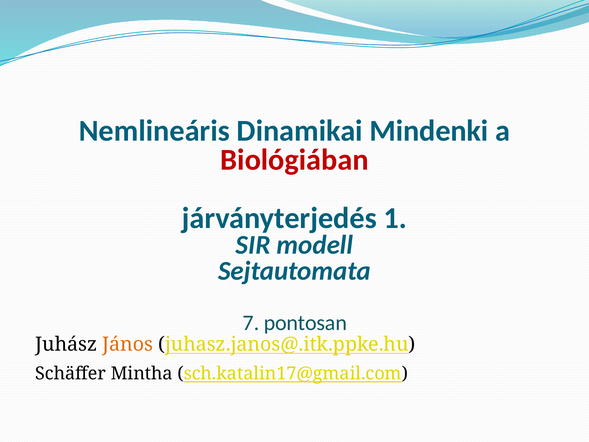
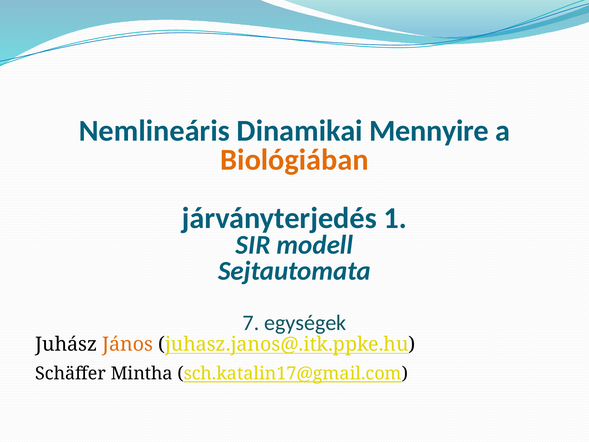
Mindenki: Mindenki -> Mennyire
Biológiában colour: red -> orange
pontosan: pontosan -> egységek
